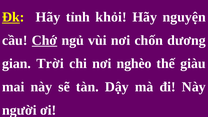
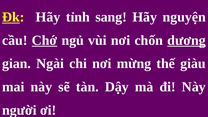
khỏi: khỏi -> sang
dương underline: none -> present
Trời: Trời -> Ngài
nghèo: nghèo -> mừng
